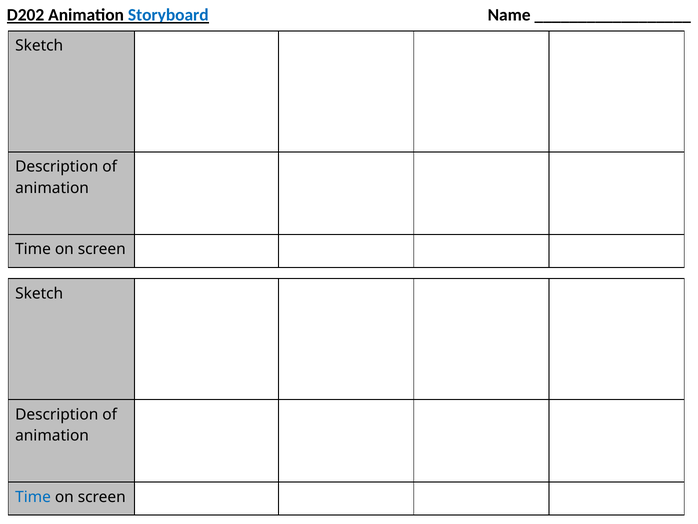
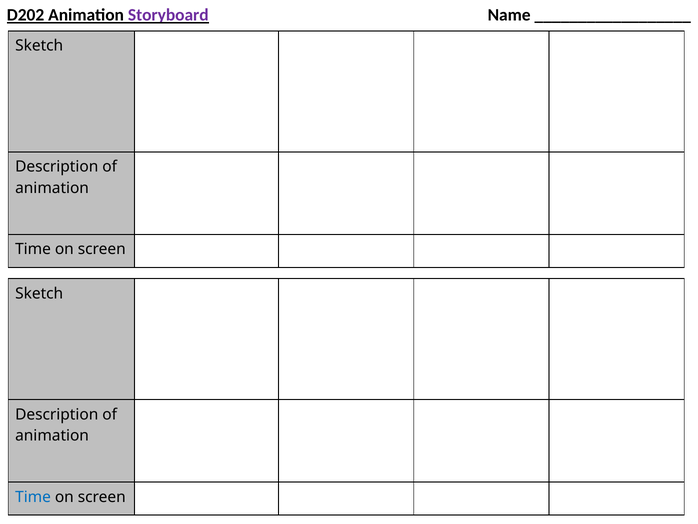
Storyboard colour: blue -> purple
